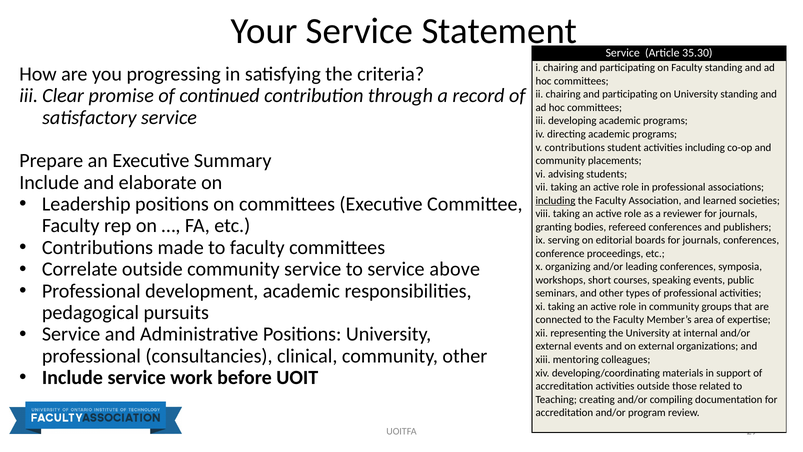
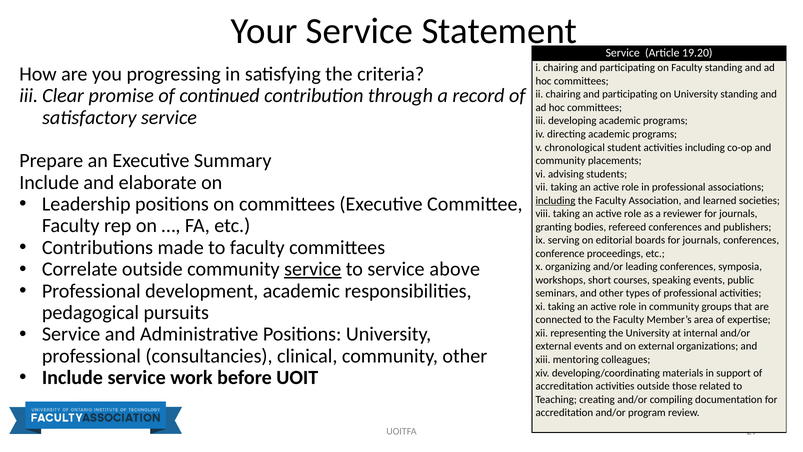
35.30: 35.30 -> 19.20
v contributions: contributions -> chronological
service at (313, 269) underline: none -> present
